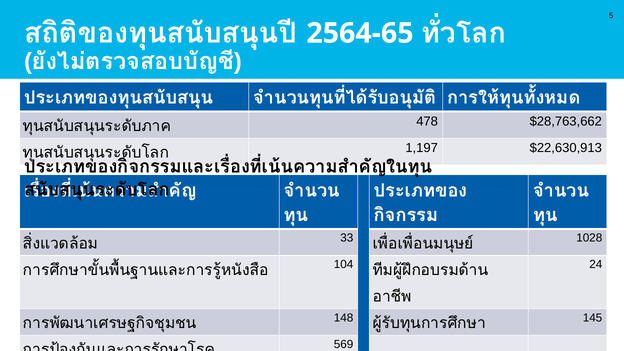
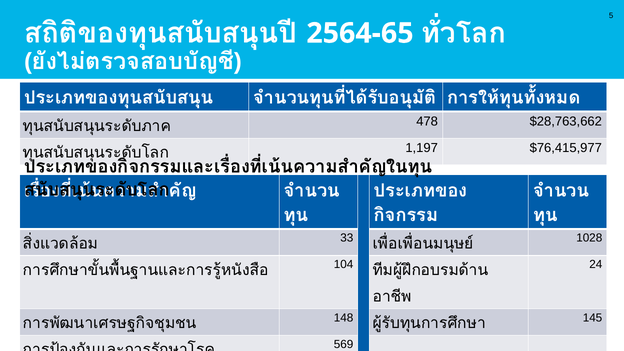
$22,630,913: $22,630,913 -> $76,415,977
